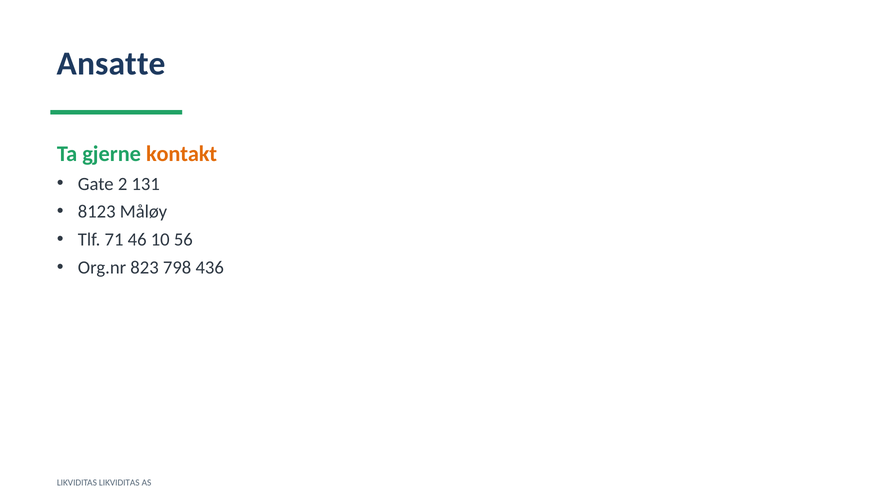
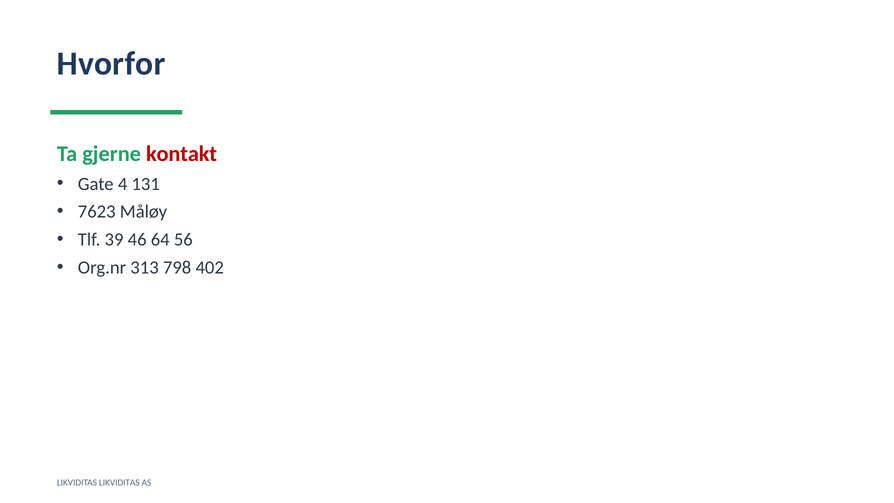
Ansatte: Ansatte -> Hvorfor
kontakt colour: orange -> red
2: 2 -> 4
8123: 8123 -> 7623
71: 71 -> 39
10: 10 -> 64
823: 823 -> 313
436: 436 -> 402
